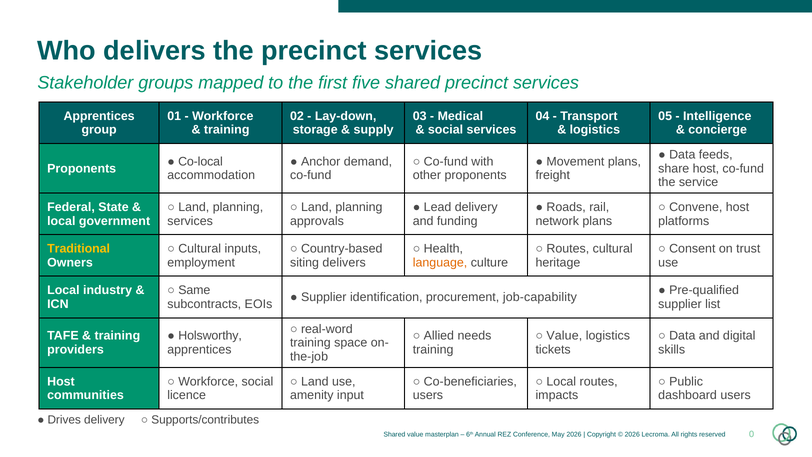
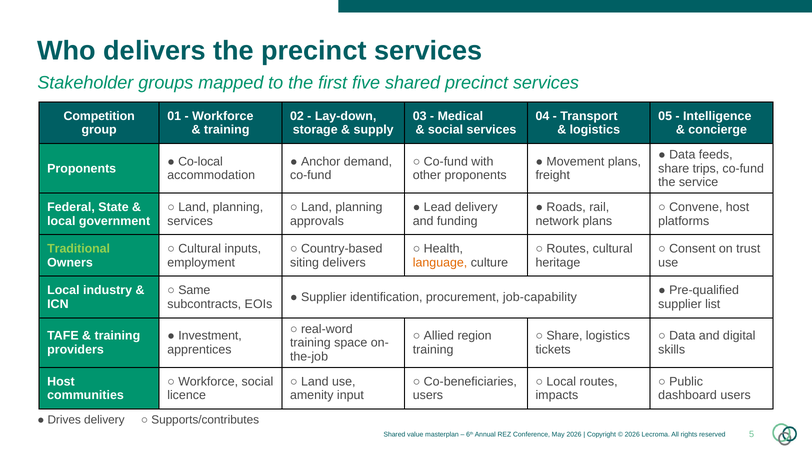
Apprentices at (99, 116): Apprentices -> Competition
share host: host -> trips
Traditional colour: yellow -> light green
Holsworthy: Holsworthy -> Investment
needs: needs -> region
Value at (564, 336): Value -> Share
0: 0 -> 5
